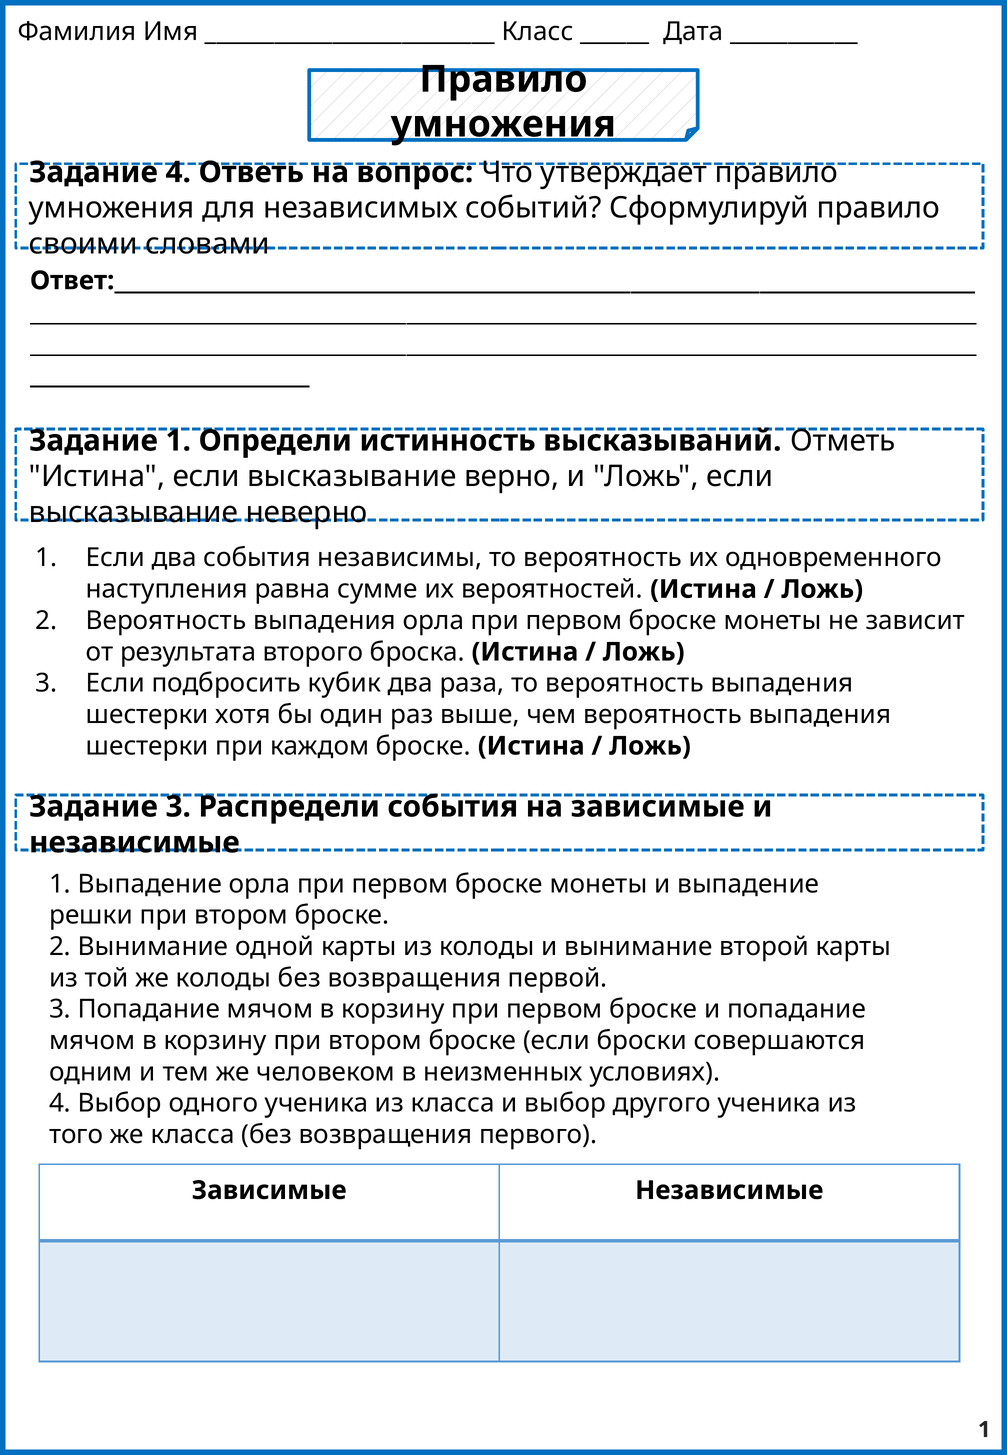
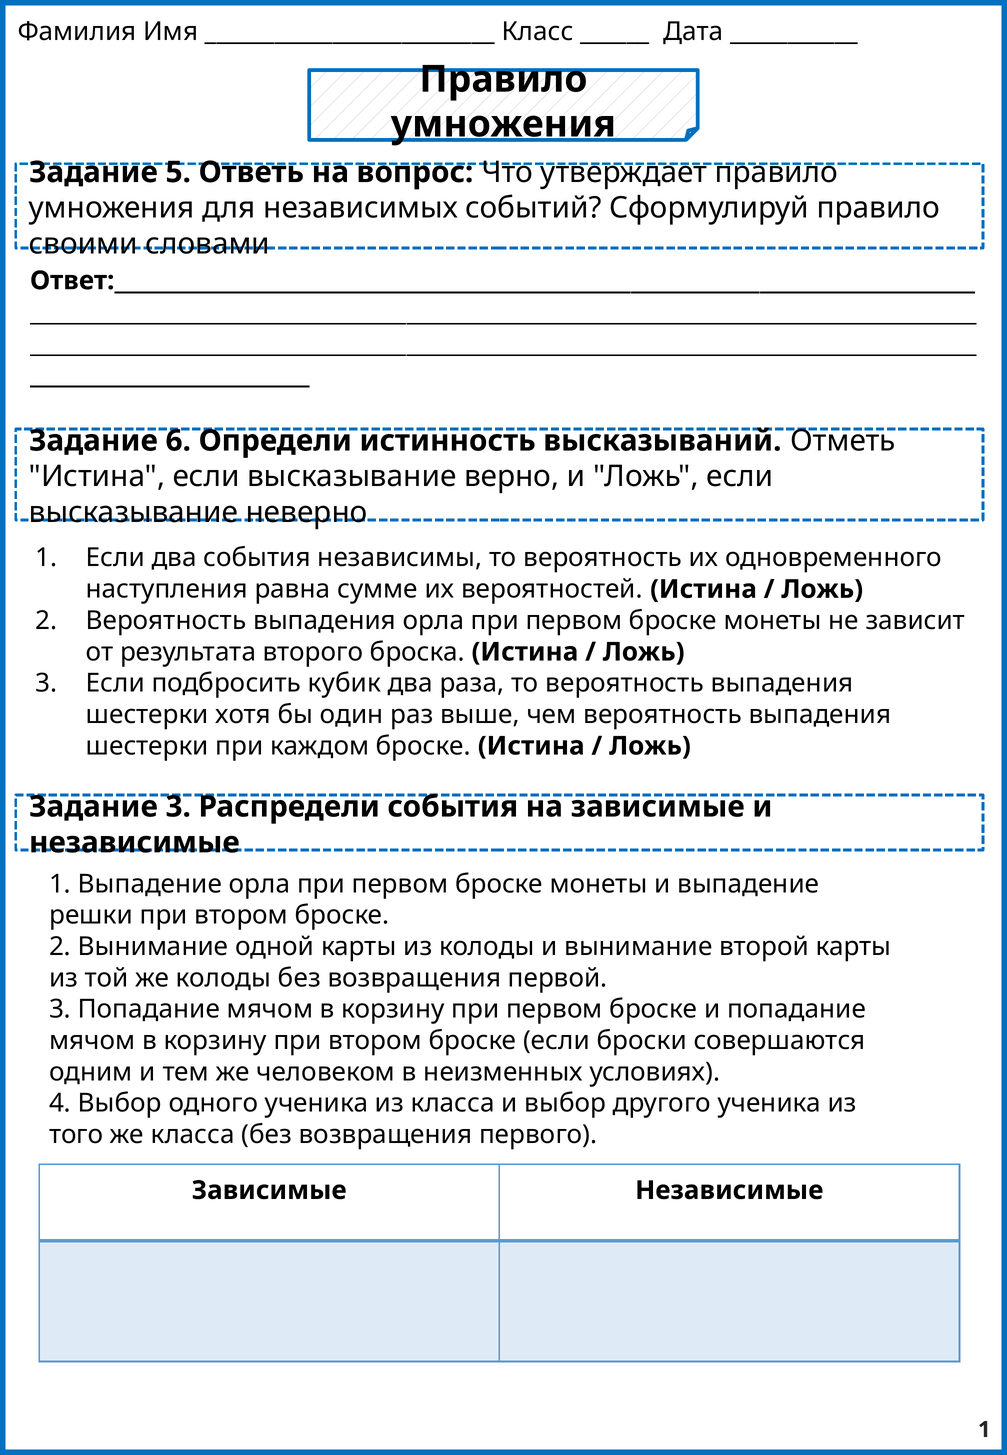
Задание 4: 4 -> 5
Задание 1: 1 -> 6
